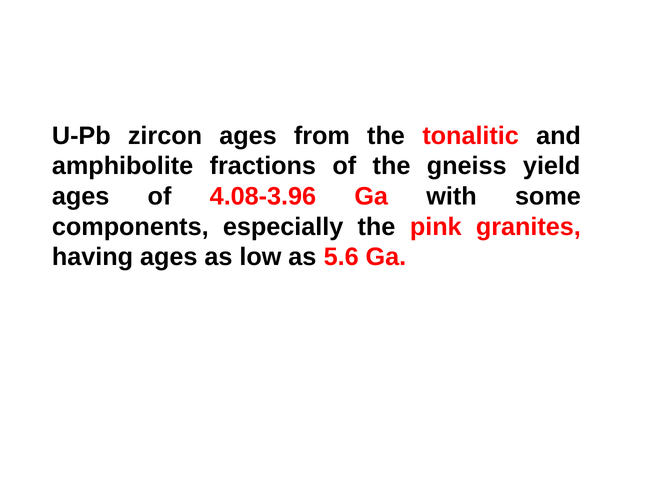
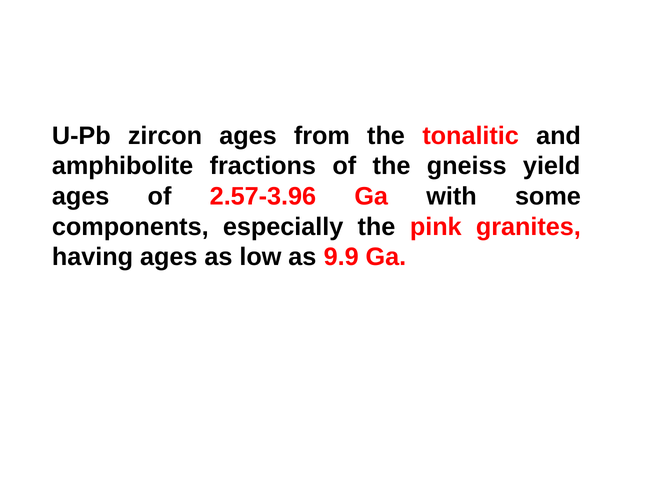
4.08-3.96: 4.08-3.96 -> 2.57-3.96
5.6: 5.6 -> 9.9
